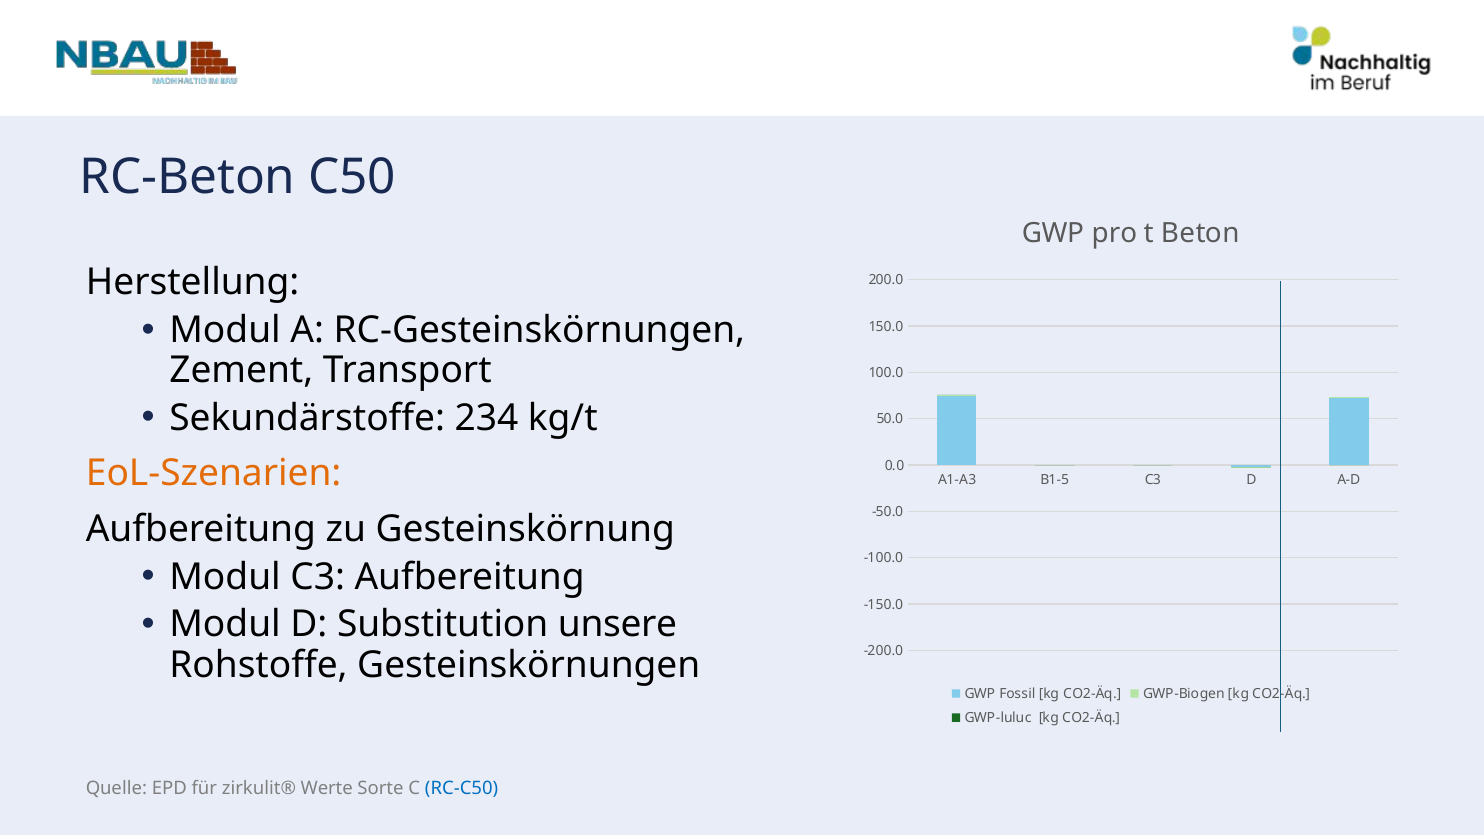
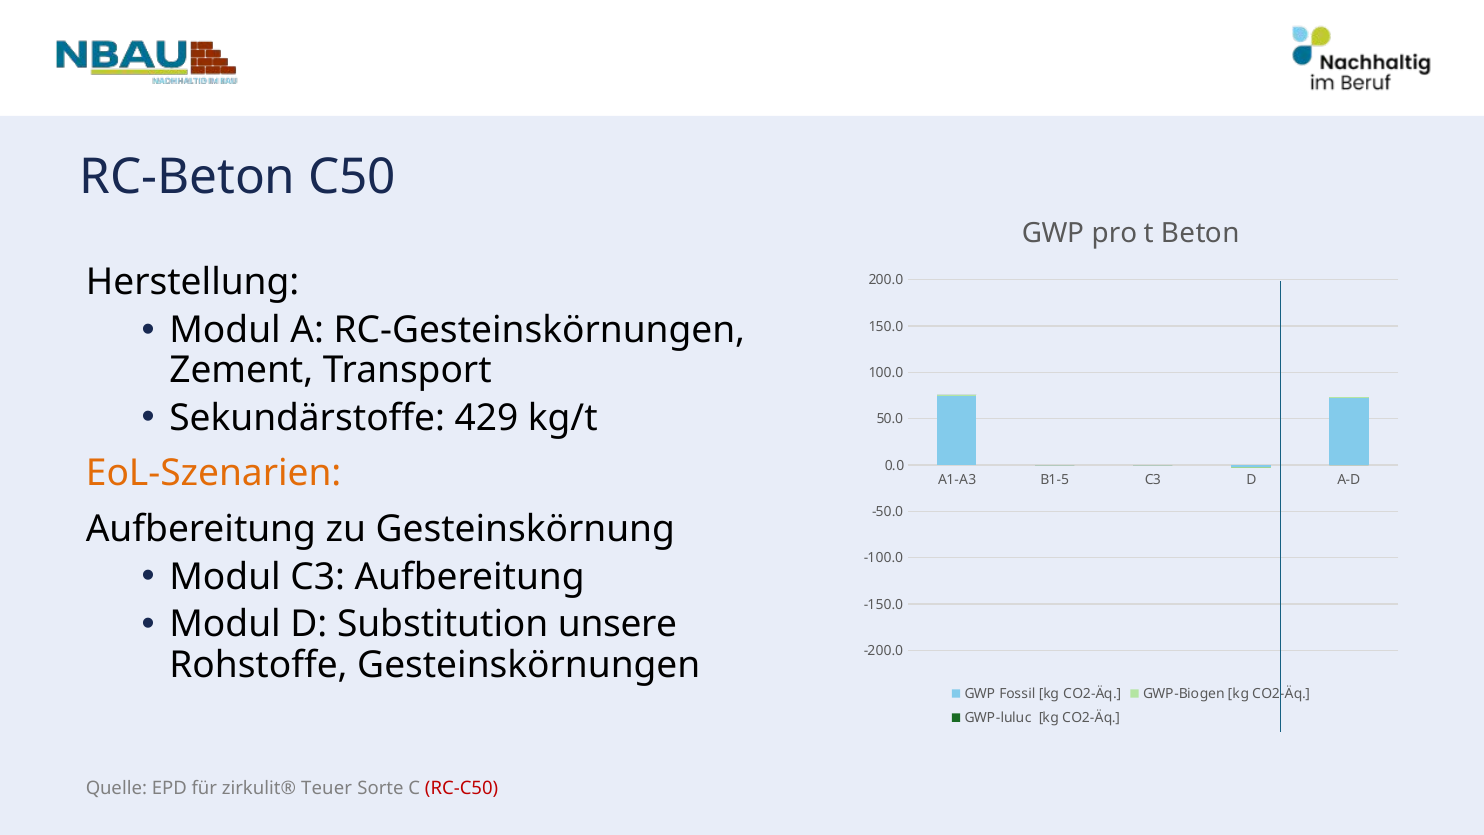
234: 234 -> 429
Werte: Werte -> Teuer
RC-C50 colour: blue -> red
